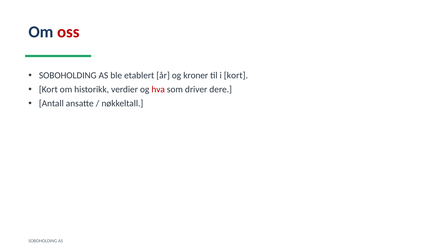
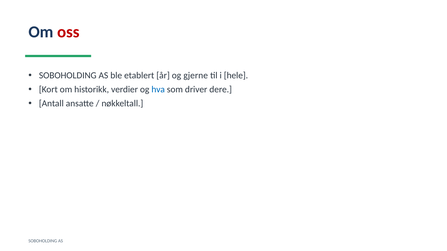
kroner: kroner -> gjerne
i kort: kort -> hele
hva colour: red -> blue
